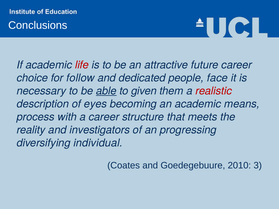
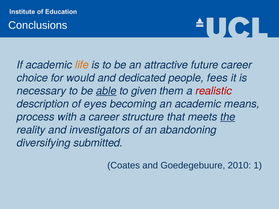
life colour: red -> orange
follow: follow -> would
face: face -> fees
the underline: none -> present
progressing: progressing -> abandoning
individual: individual -> submitted
3: 3 -> 1
